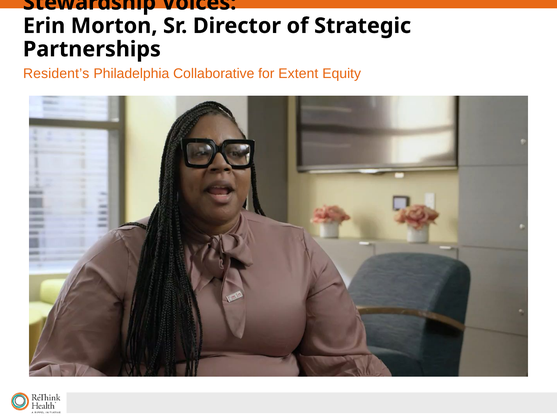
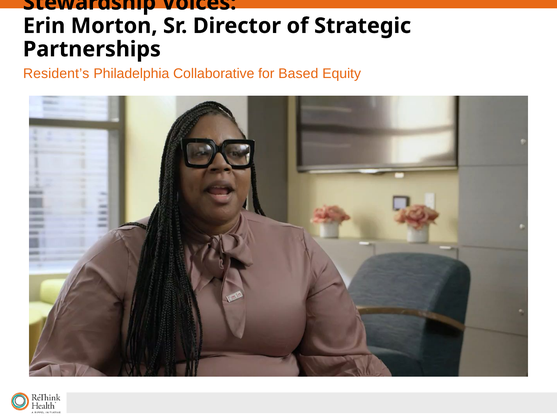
Extent: Extent -> Based
